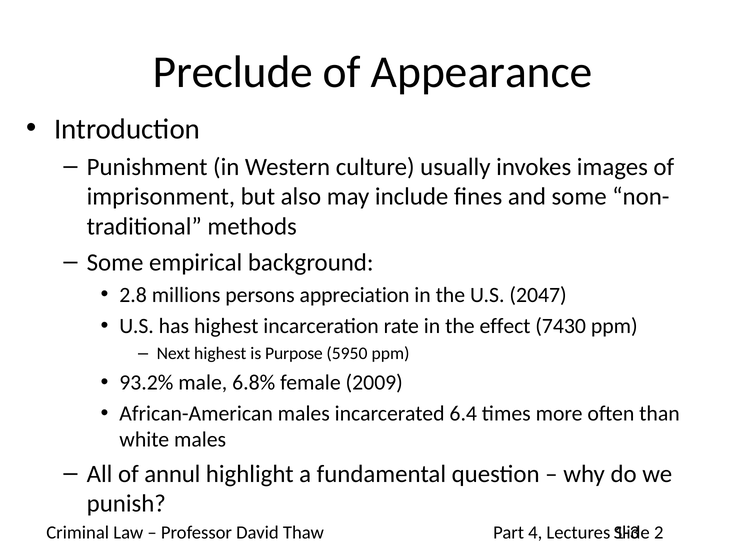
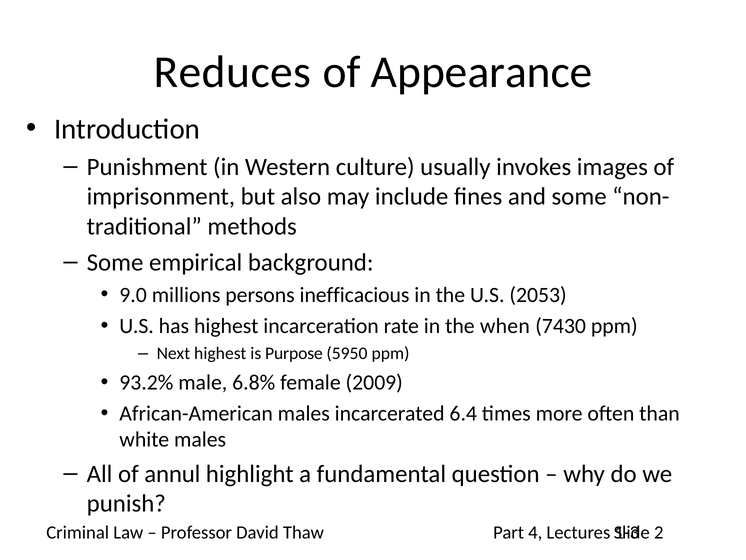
Preclude: Preclude -> Reduces
2.8: 2.8 -> 9.0
appreciation: appreciation -> inefficacious
2047: 2047 -> 2053
effect: effect -> when
